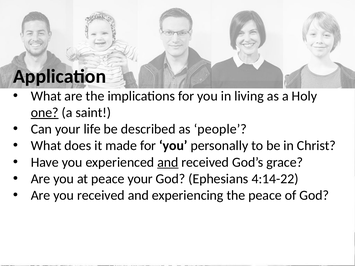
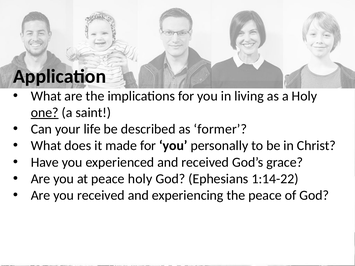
people: people -> former
and at (168, 162) underline: present -> none
peace your: your -> holy
4:14-22: 4:14-22 -> 1:14-22
